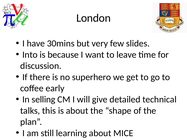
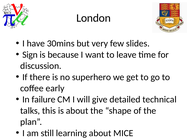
Into: Into -> Sign
selling: selling -> failure
